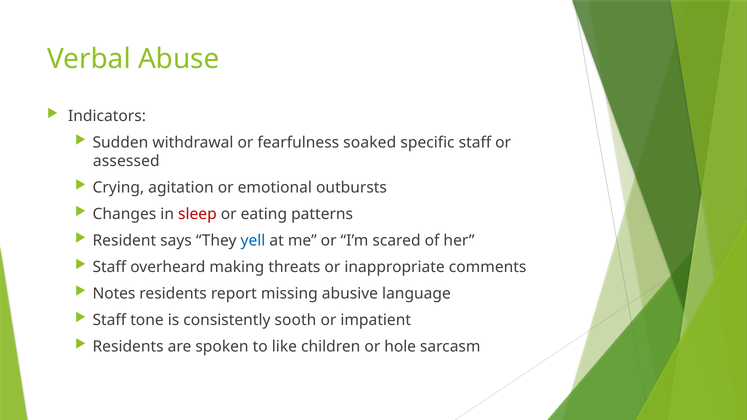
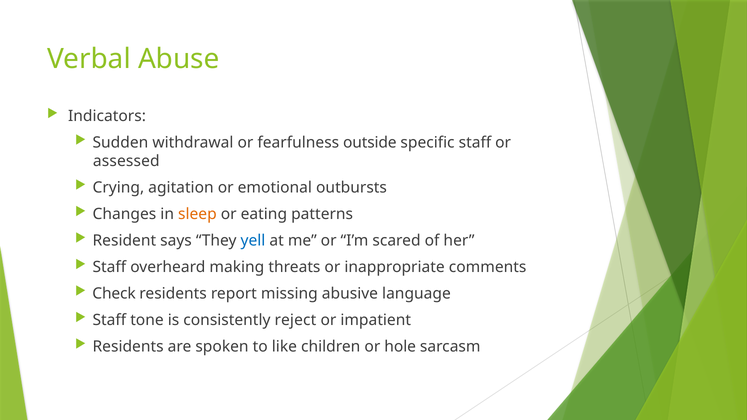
soaked: soaked -> outside
sleep colour: red -> orange
Notes: Notes -> Check
sooth: sooth -> reject
